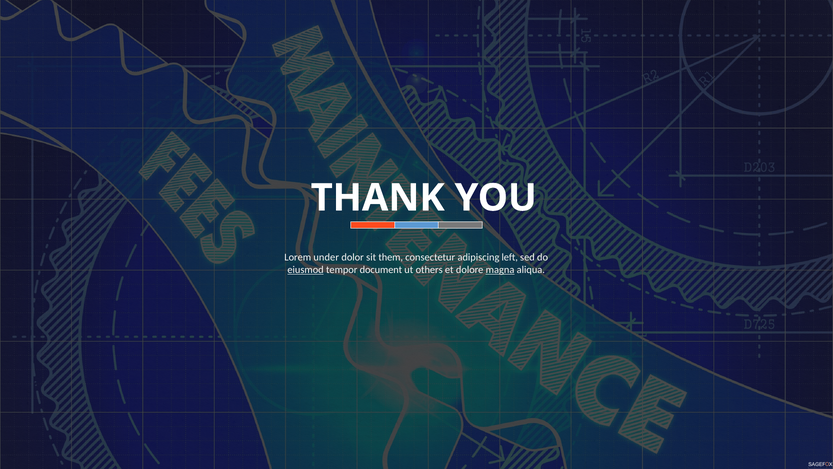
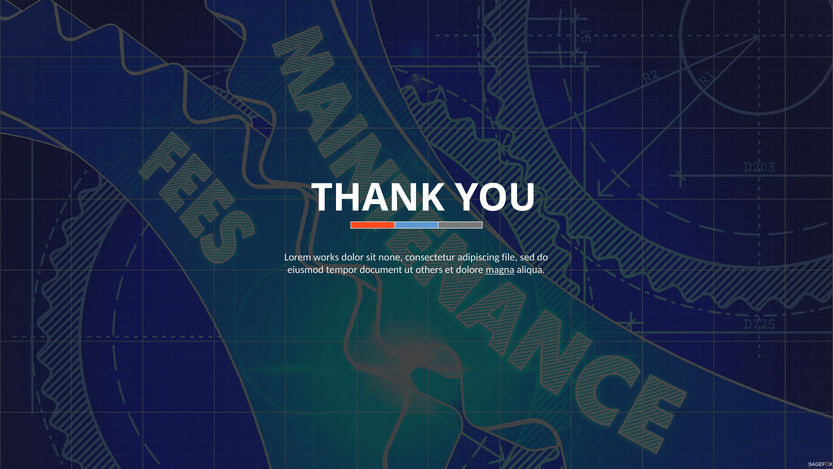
under: under -> works
them: them -> none
left: left -> file
eiusmod underline: present -> none
